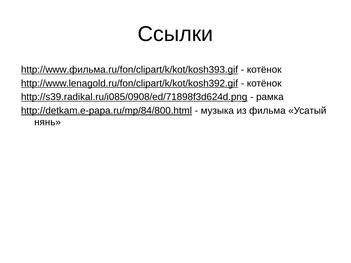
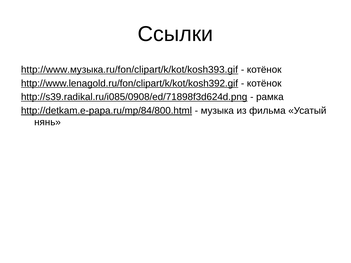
http://www.фильма.ru/fon/clipart/k/kot/kosh393.gif: http://www.фильма.ru/fon/clipart/k/kot/kosh393.gif -> http://www.музыка.ru/fon/clipart/k/kot/kosh393.gif
